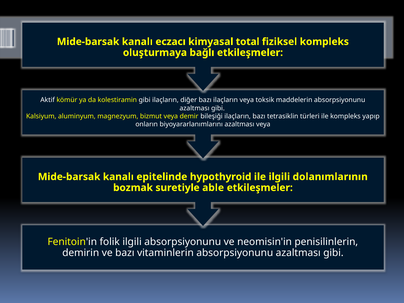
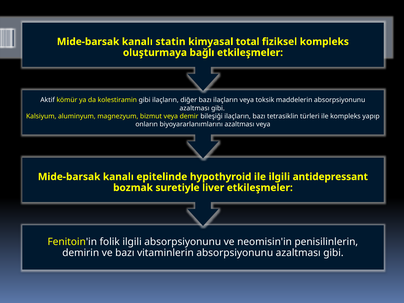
eczacı: eczacı -> statin
dolanımlarının: dolanımlarının -> antidepressant
able: able -> liver
